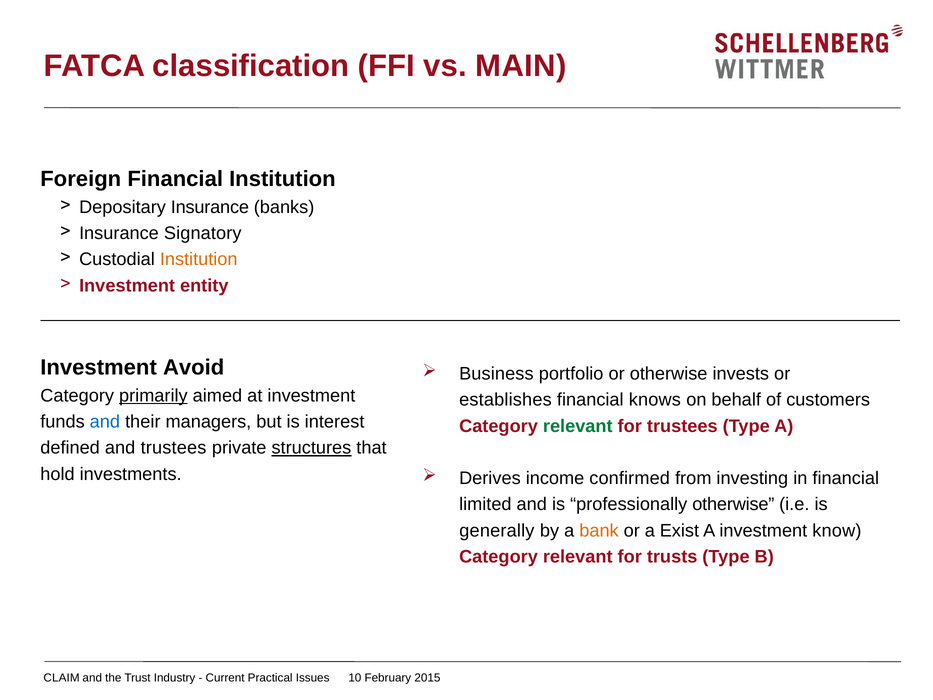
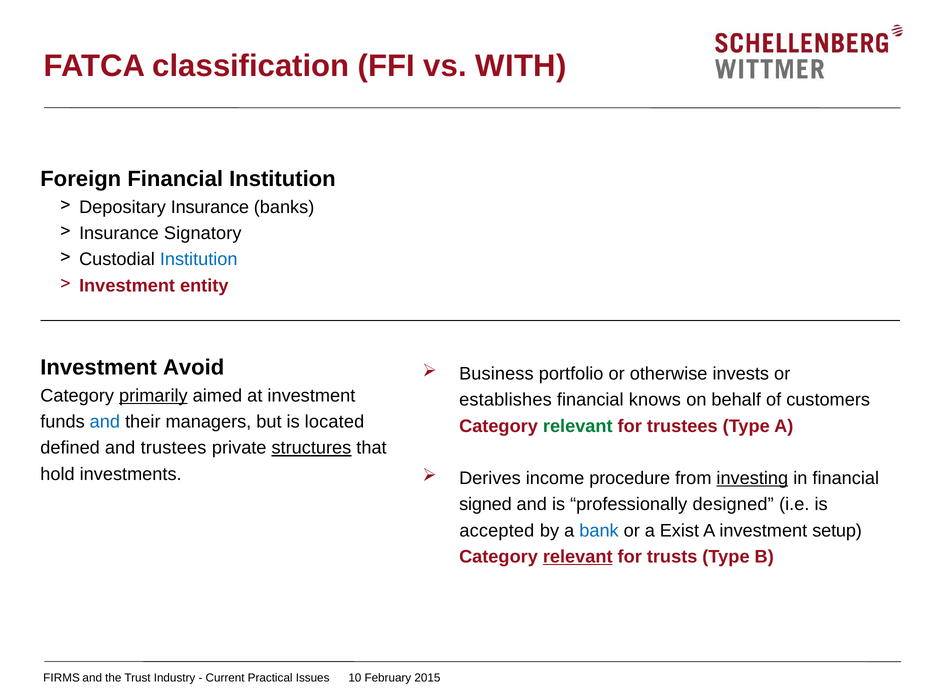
MAIN: MAIN -> WITH
Institution at (199, 259) colour: orange -> blue
interest: interest -> located
confirmed: confirmed -> procedure
investing underline: none -> present
limited: limited -> signed
professionally otherwise: otherwise -> designed
generally: generally -> accepted
bank colour: orange -> blue
know: know -> setup
relevant at (578, 557) underline: none -> present
CLAIM: CLAIM -> FIRMS
